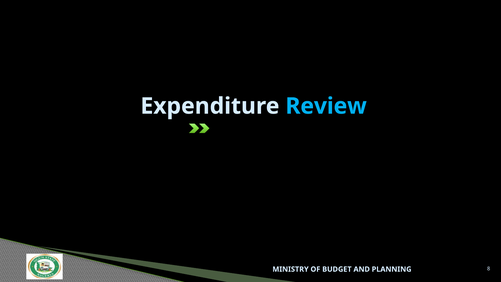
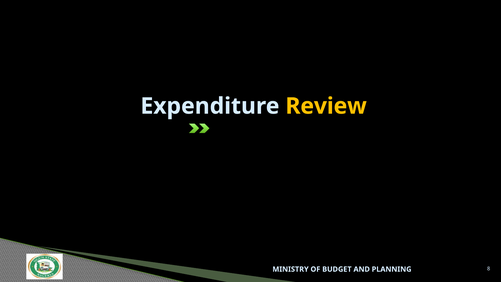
Review colour: light blue -> yellow
